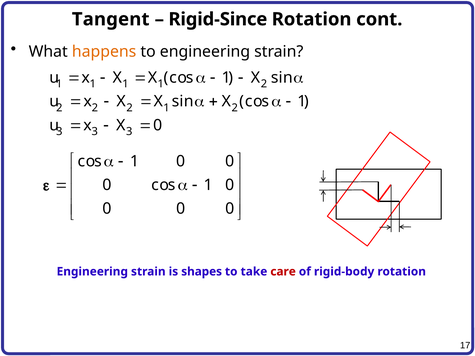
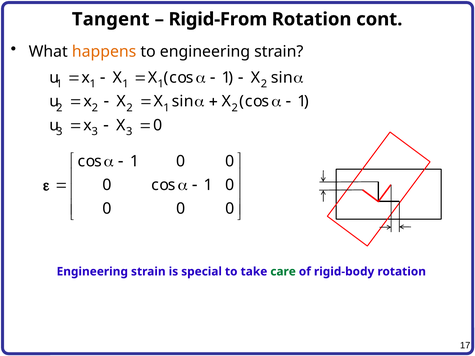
Rigid-Since: Rigid-Since -> Rigid-From
shapes: shapes -> special
care colour: red -> green
